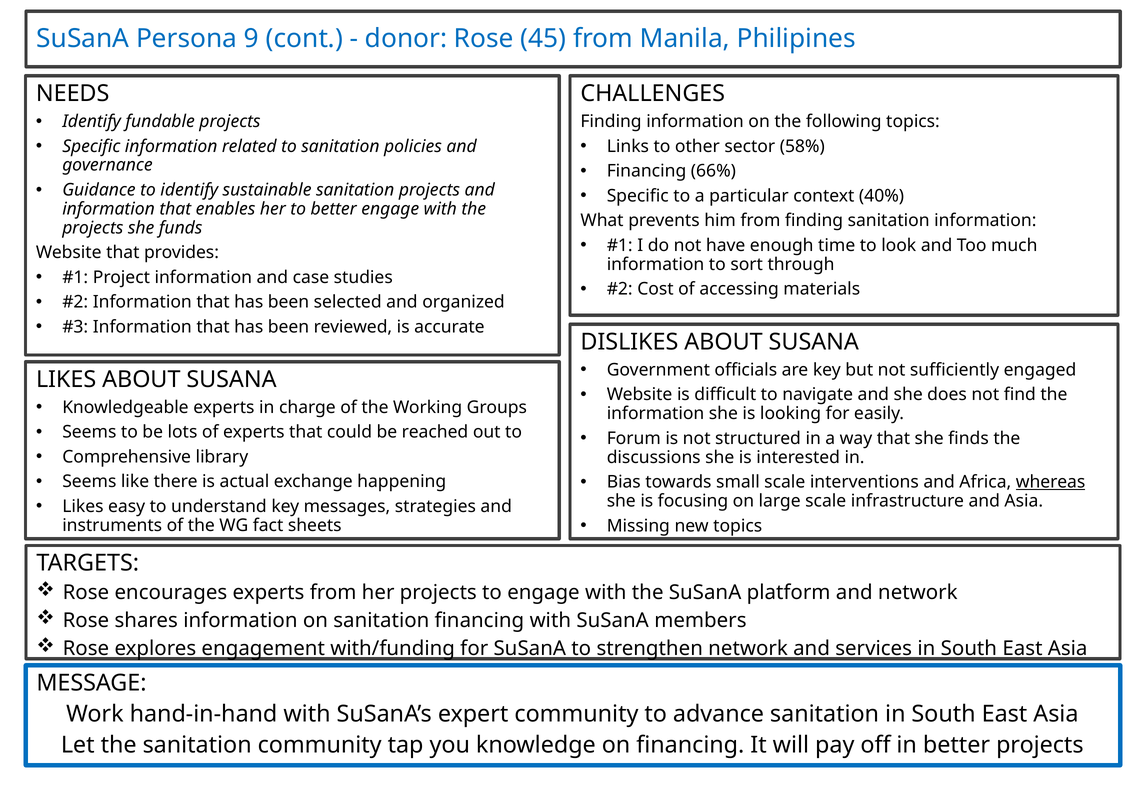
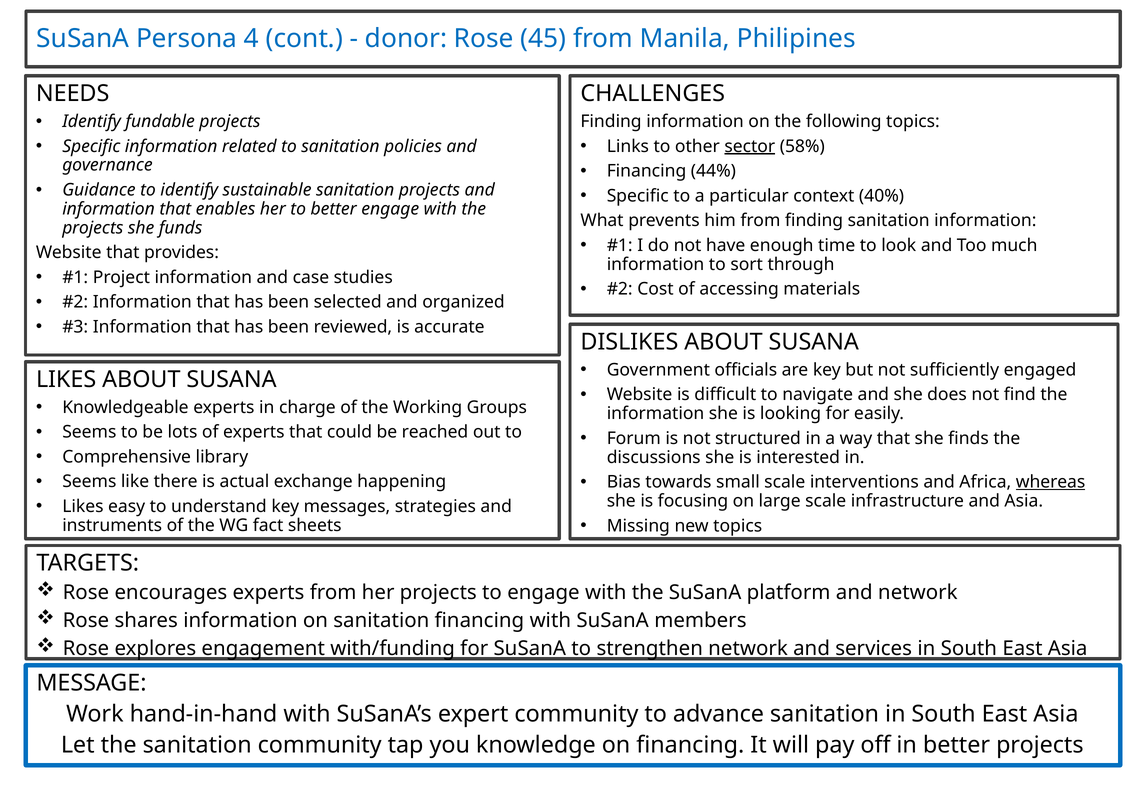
9: 9 -> 4
sector underline: none -> present
66%: 66% -> 44%
